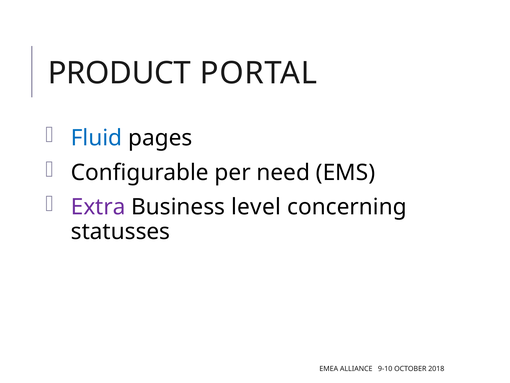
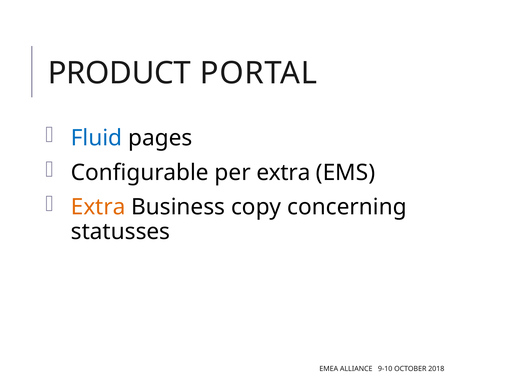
per need: need -> extra
Extra at (98, 207) colour: purple -> orange
level: level -> copy
